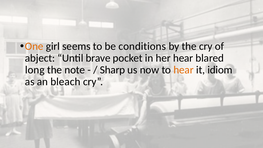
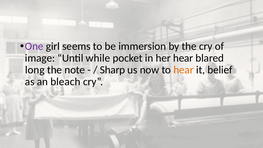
One colour: orange -> purple
conditions: conditions -> immersion
abject: abject -> image
brave: brave -> while
idiom: idiom -> belief
